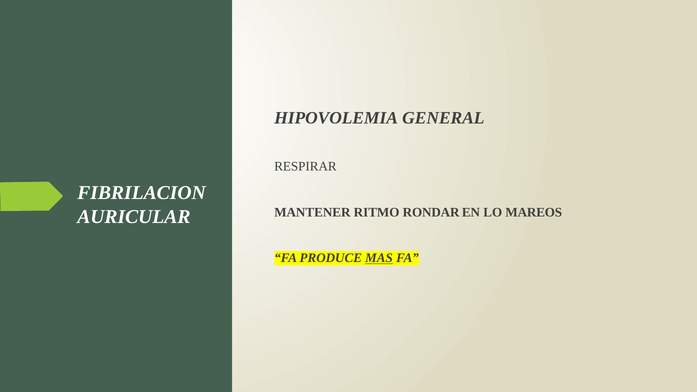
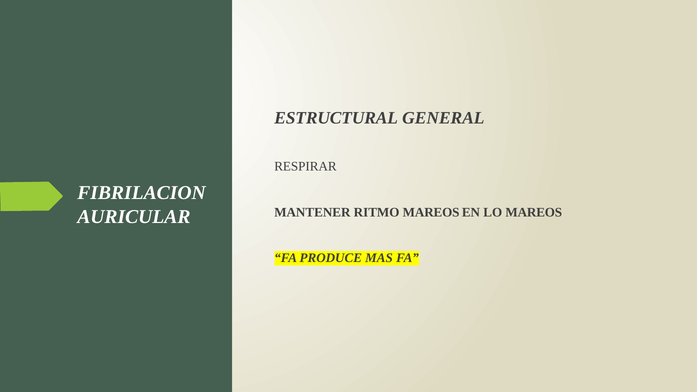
HIPOVOLEMIA: HIPOVOLEMIA -> ESTRUCTURAL
RITMO RONDAR: RONDAR -> MAREOS
MAS underline: present -> none
